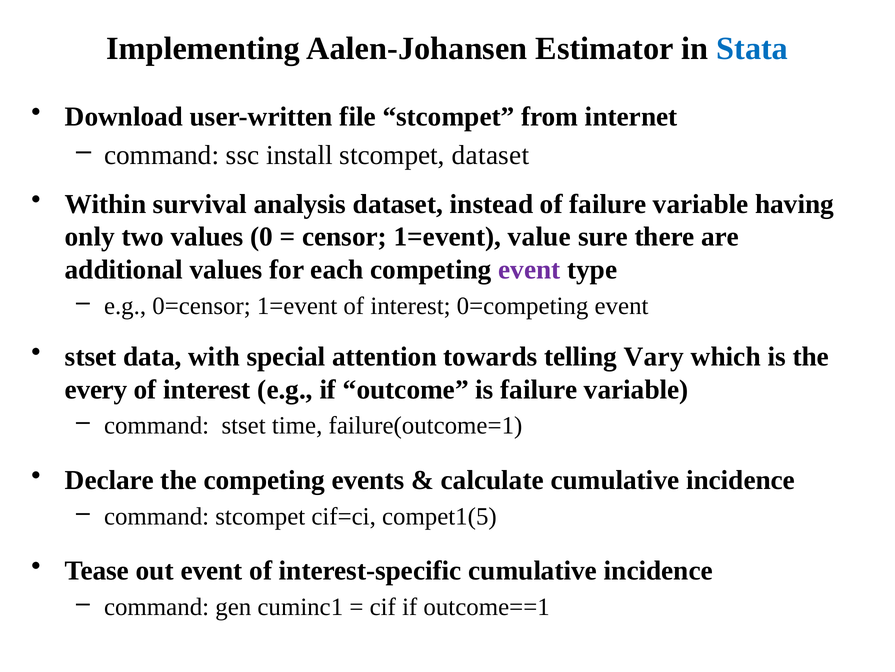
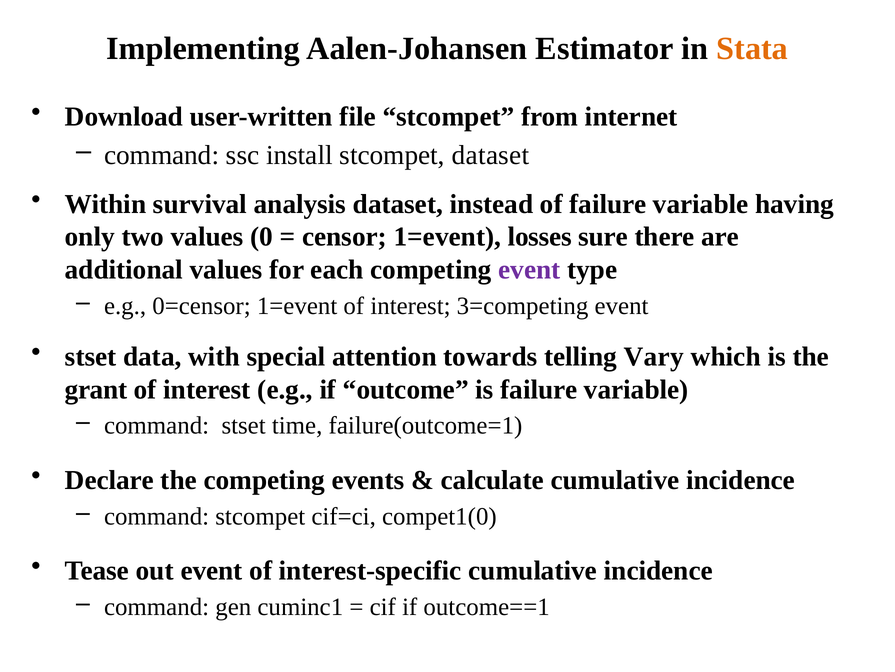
Stata colour: blue -> orange
value: value -> losses
0=competing: 0=competing -> 3=competing
every: every -> grant
compet1(5: compet1(5 -> compet1(0
